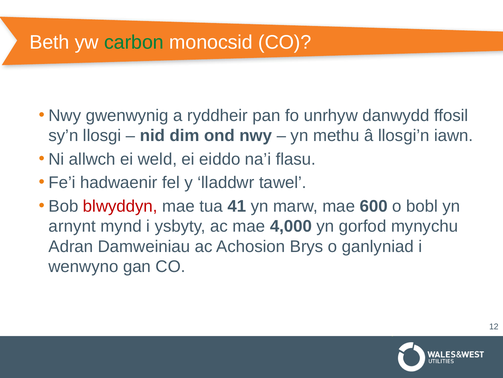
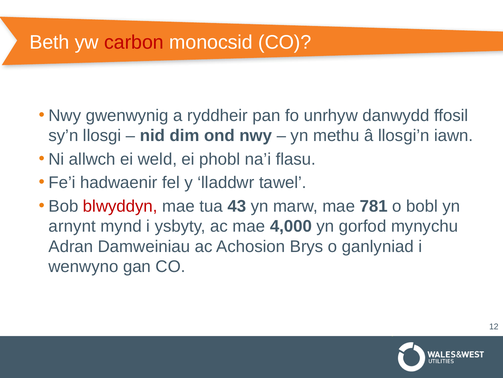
carbon colour: green -> red
eiddo: eiddo -> phobl
41: 41 -> 43
600: 600 -> 781
